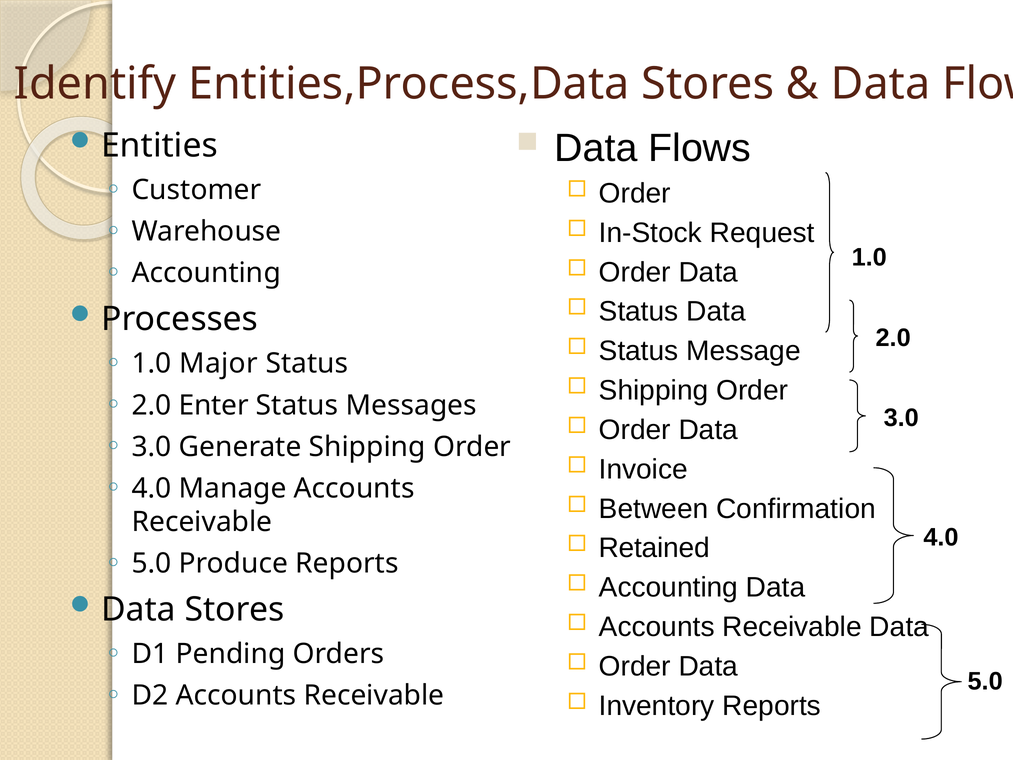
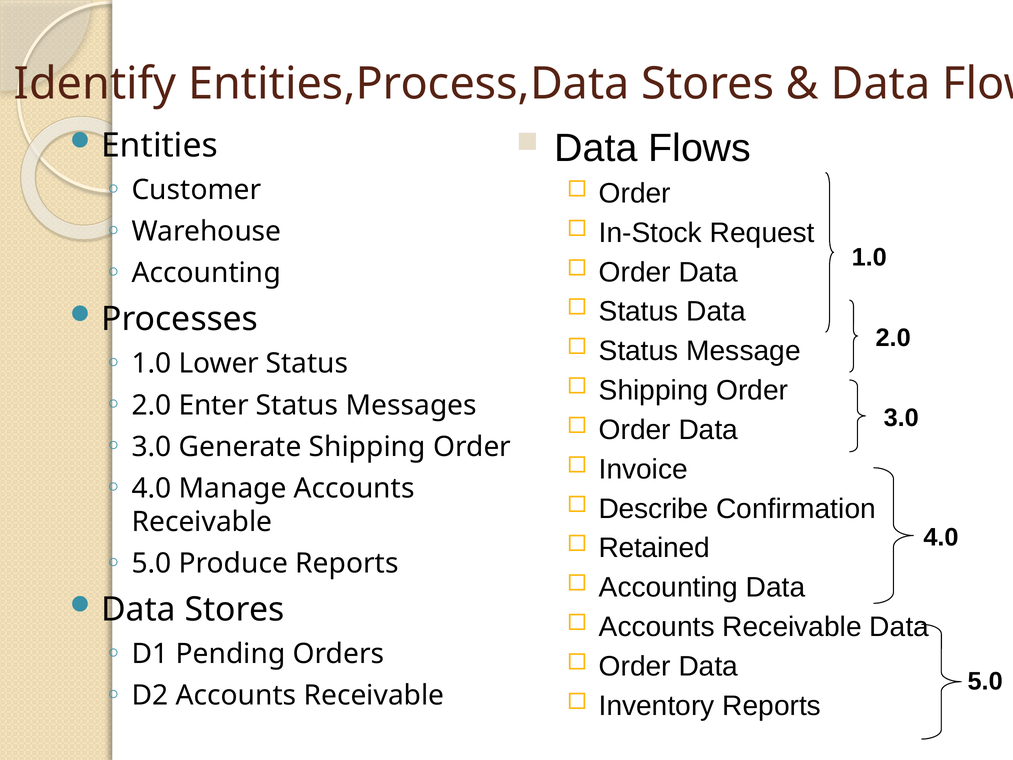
Major: Major -> Lower
Between: Between -> Describe
